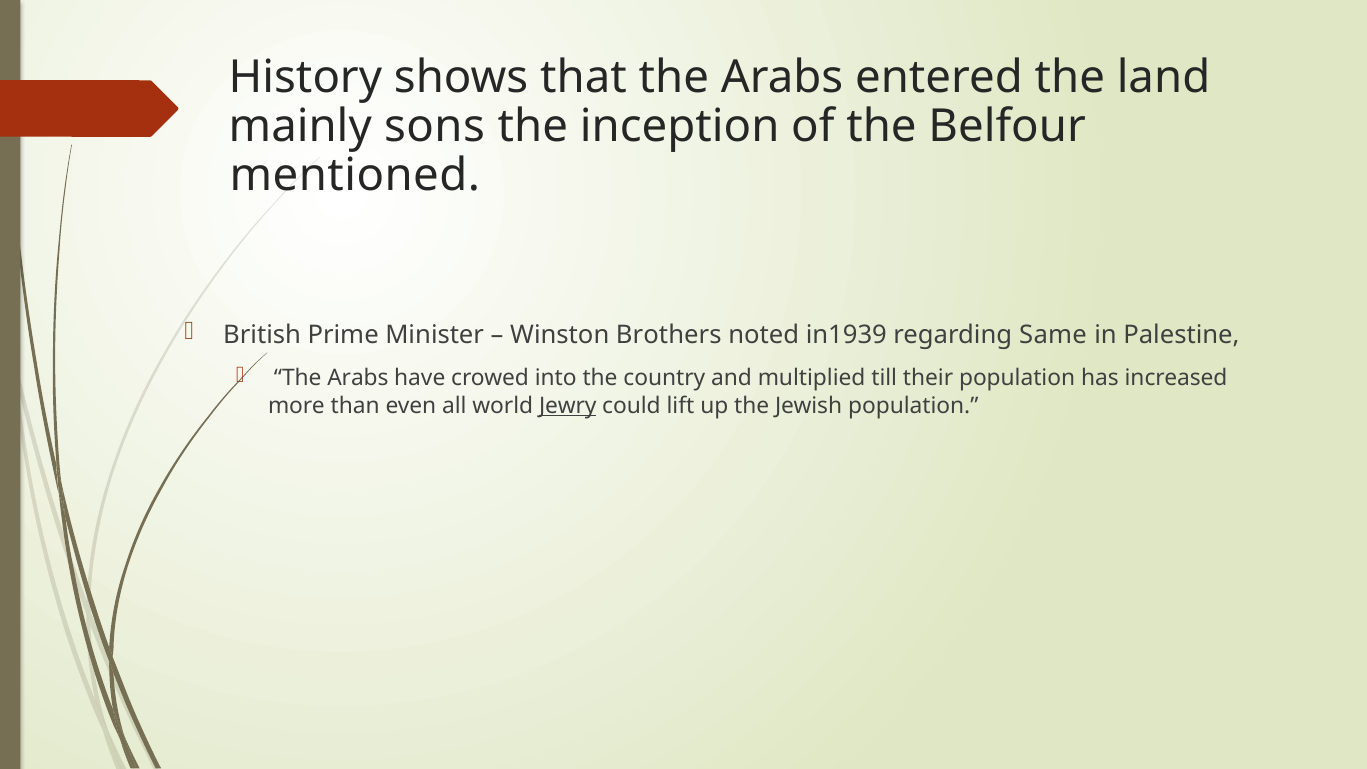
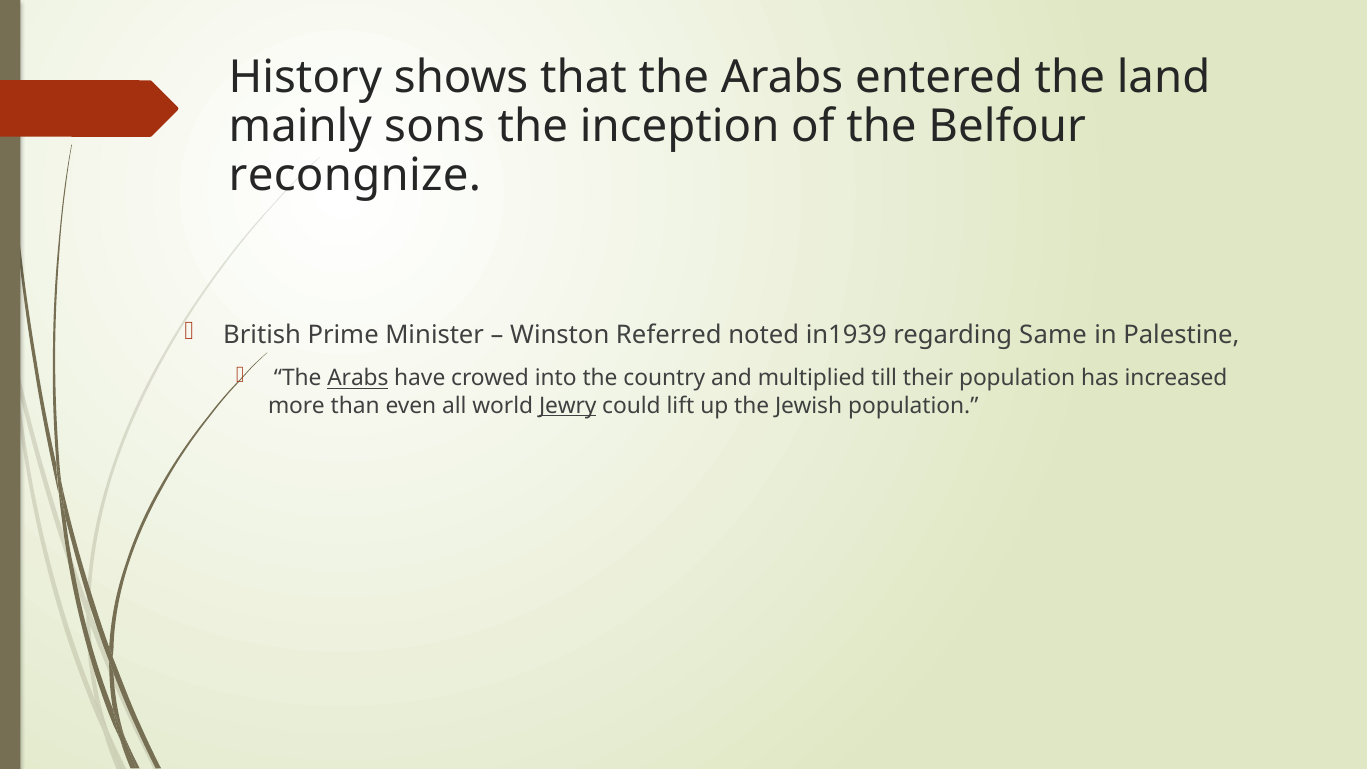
mentioned: mentioned -> recongnize
Brothers: Brothers -> Referred
Arabs at (358, 378) underline: none -> present
